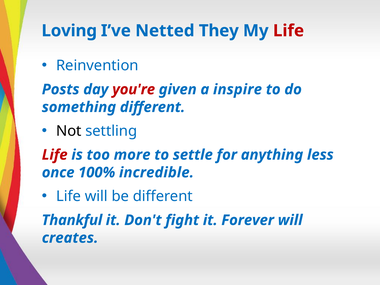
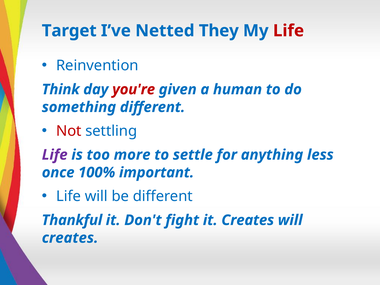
Loving: Loving -> Target
Posts: Posts -> Think
inspire: inspire -> human
Not colour: black -> red
Life at (55, 155) colour: red -> purple
incredible: incredible -> important
it Forever: Forever -> Creates
